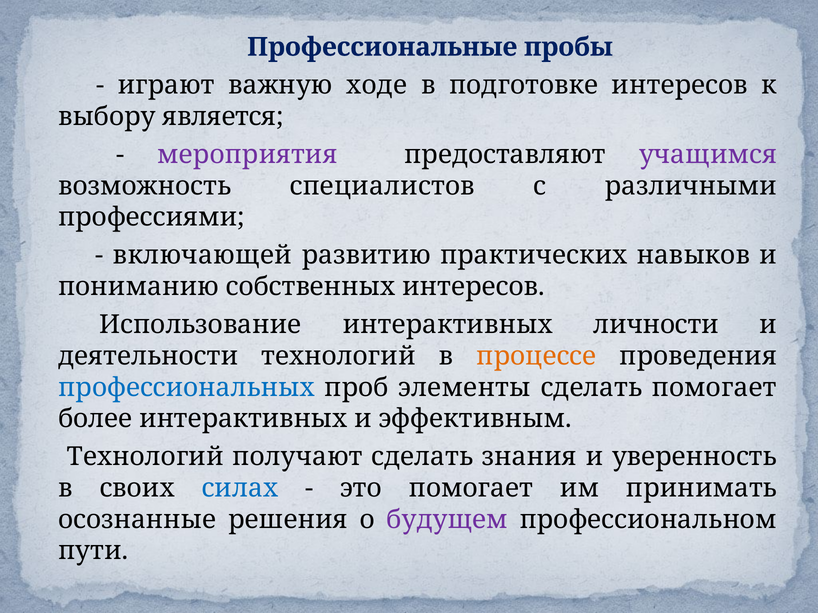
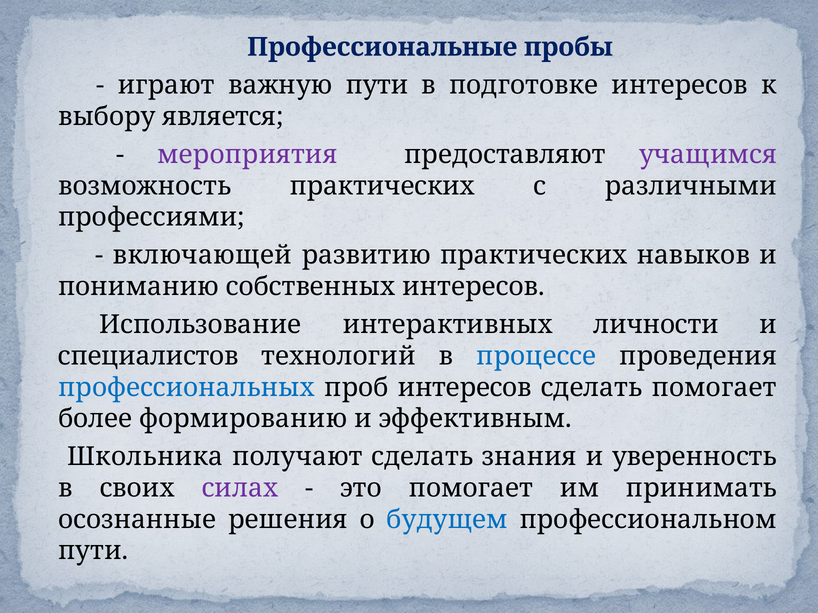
важную ходе: ходе -> пути
возможность специалистов: специалистов -> практических
деятельности: деятельности -> специалистов
процессе colour: orange -> blue
проб элементы: элементы -> интересов
более интерактивных: интерактивных -> формированию
Технологий at (145, 457): Технологий -> Школьника
силах colour: blue -> purple
будущем colour: purple -> blue
